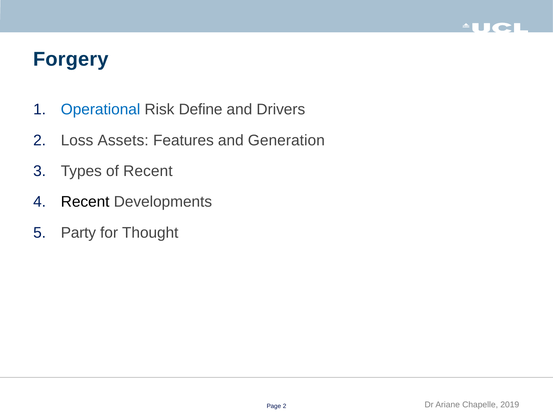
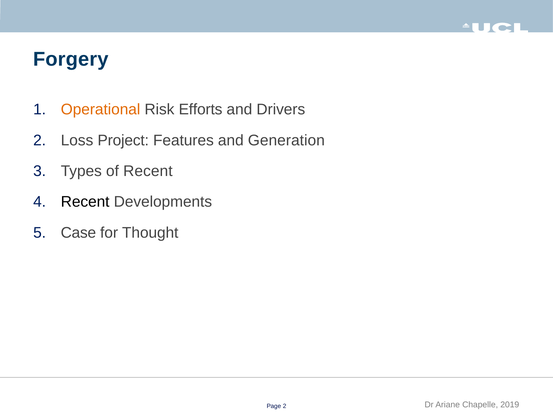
Operational colour: blue -> orange
Define: Define -> Efforts
Assets: Assets -> Project
Party: Party -> Case
